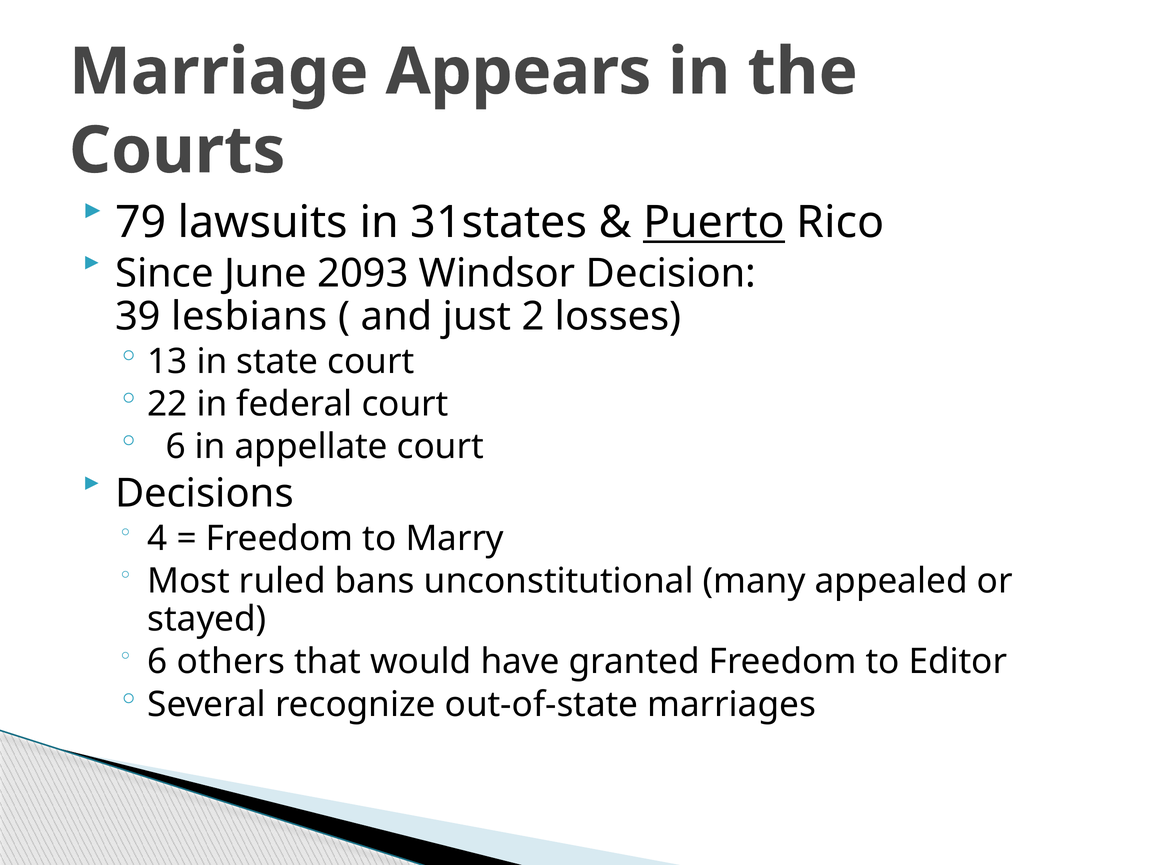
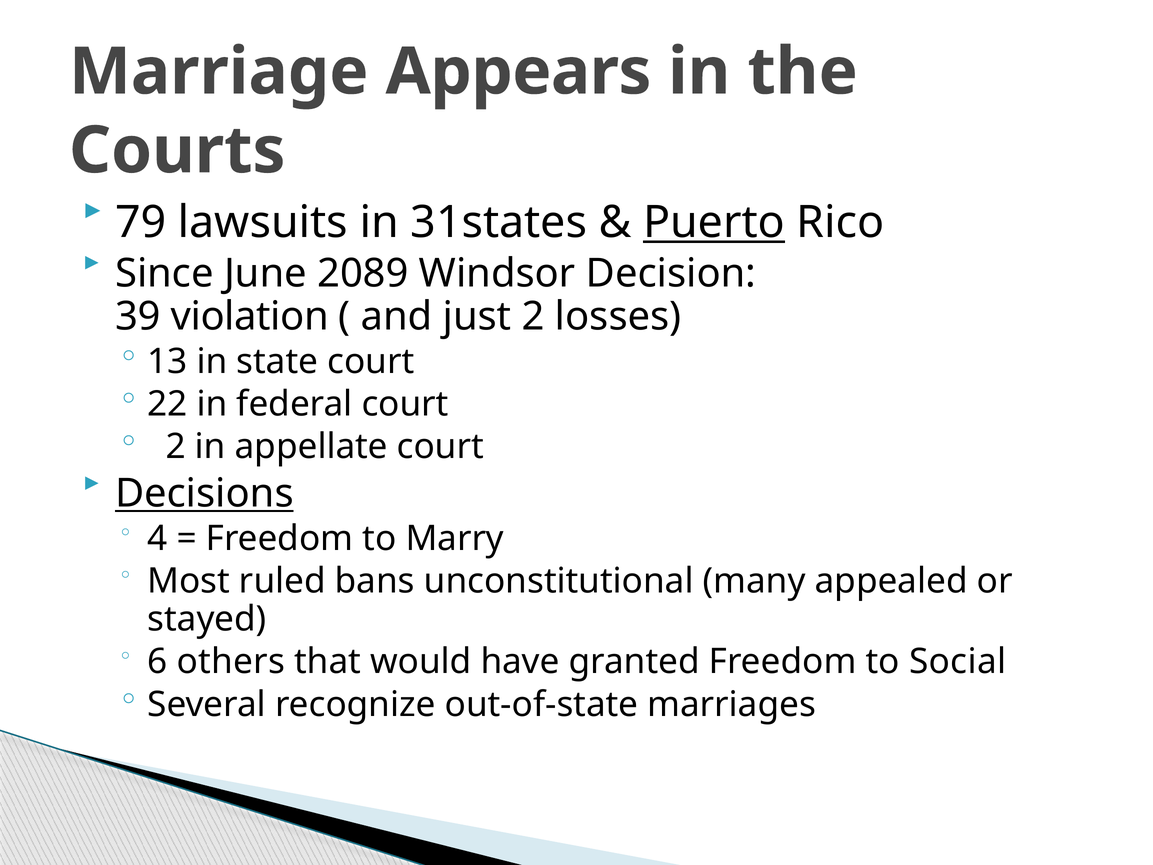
2093: 2093 -> 2089
lesbians: lesbians -> violation
6 at (176, 447): 6 -> 2
Decisions underline: none -> present
Editor: Editor -> Social
